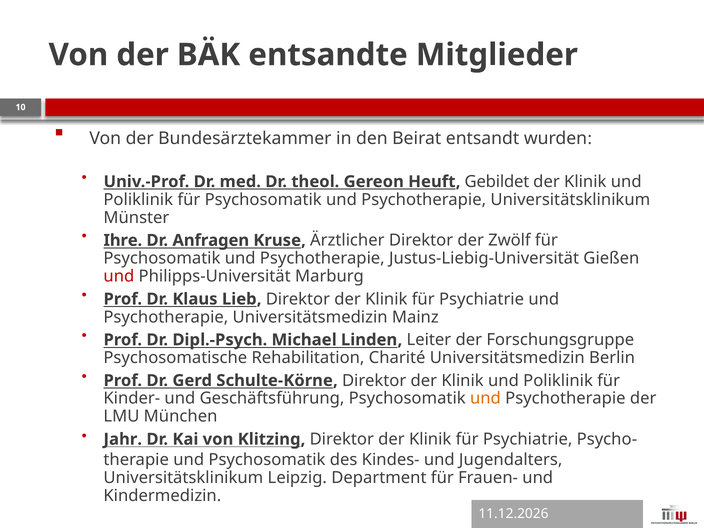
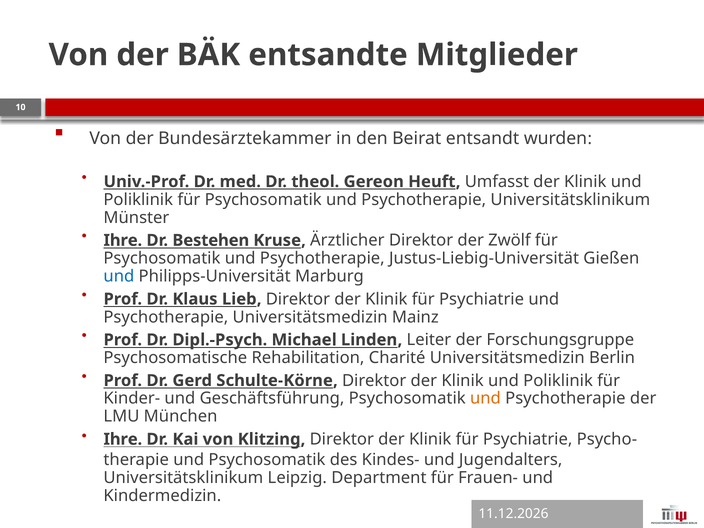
Gebildet: Gebildet -> Umfasst
Anfragen: Anfragen -> Bestehen
und at (119, 276) colour: red -> blue
Jahr at (123, 439): Jahr -> Ihre
